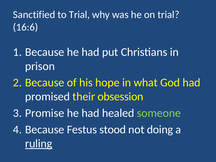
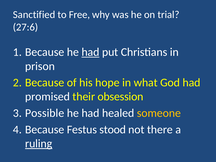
to Trial: Trial -> Free
16:6: 16:6 -> 27:6
had at (90, 52) underline: none -> present
Promise: Promise -> Possible
someone colour: light green -> yellow
doing: doing -> there
